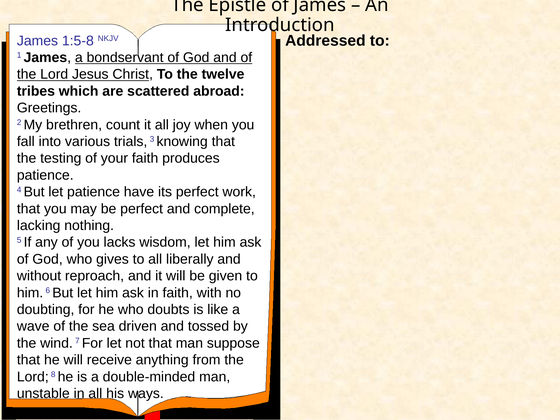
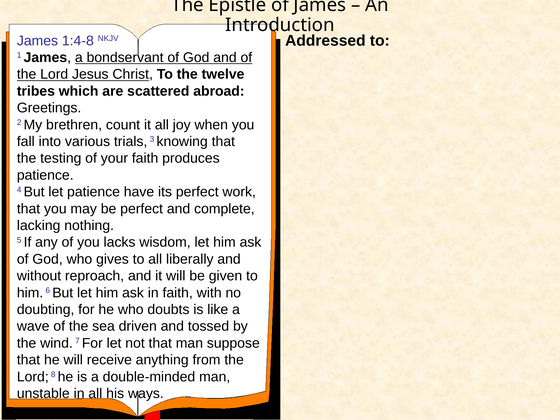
1:5-8: 1:5-8 -> 1:4-8
